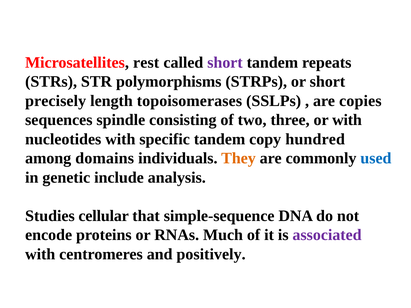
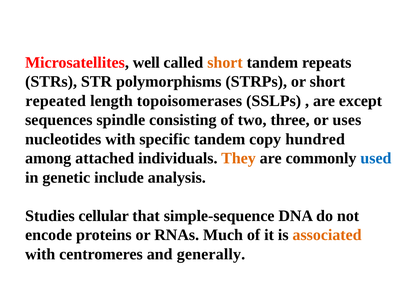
rest: rest -> well
short at (225, 62) colour: purple -> orange
precisely: precisely -> repeated
copies: copies -> except
or with: with -> uses
domains: domains -> attached
associated colour: purple -> orange
positively: positively -> generally
